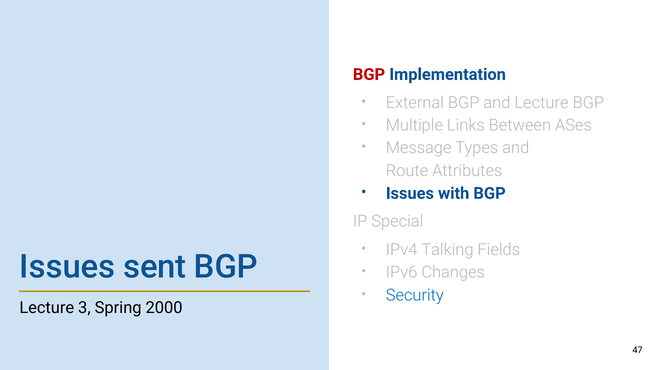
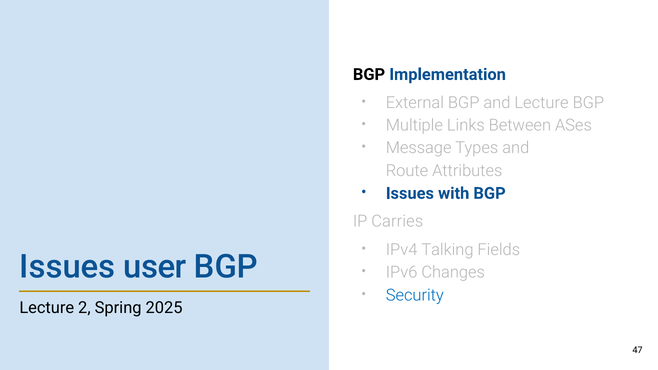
BGP at (369, 74) colour: red -> black
Special: Special -> Carries
sent: sent -> user
3: 3 -> 2
2000: 2000 -> 2025
